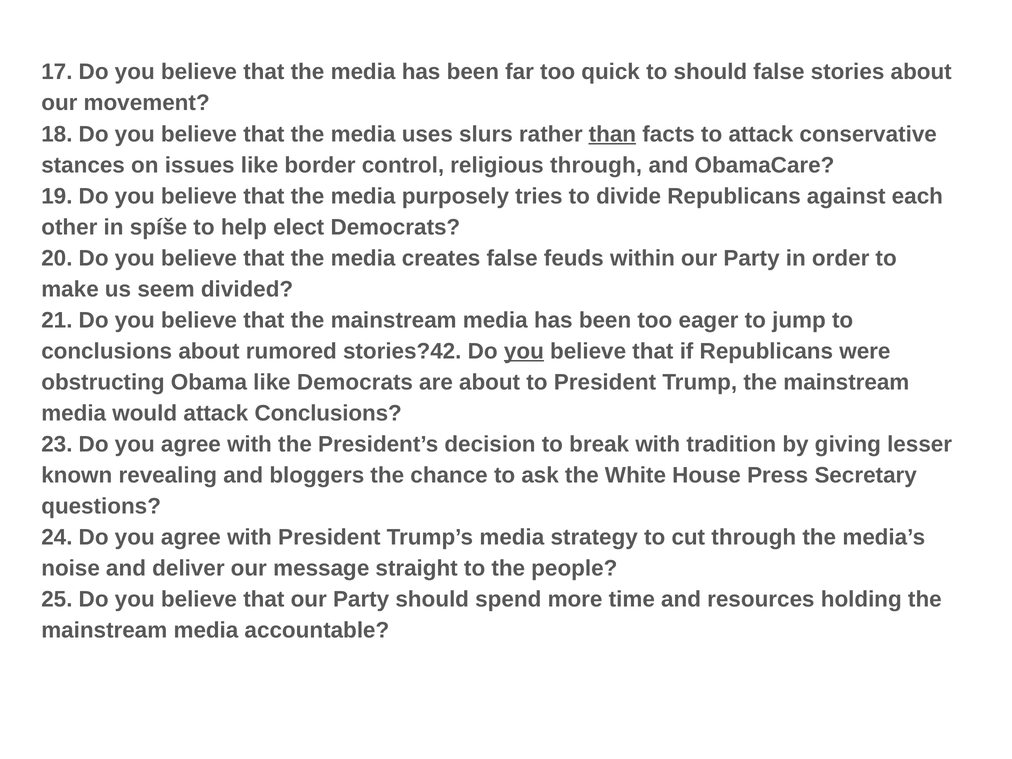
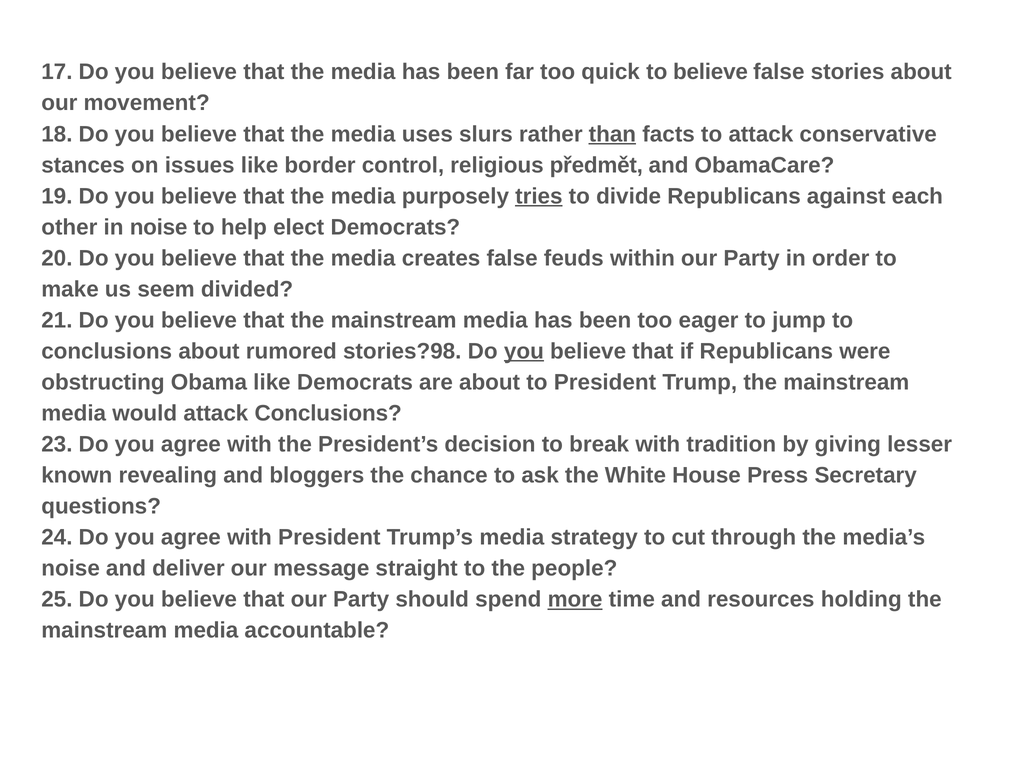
to should: should -> believe
religious through: through -> předmět
tries underline: none -> present
in spíše: spíše -> noise
stories?42: stories?42 -> stories?98
more underline: none -> present
